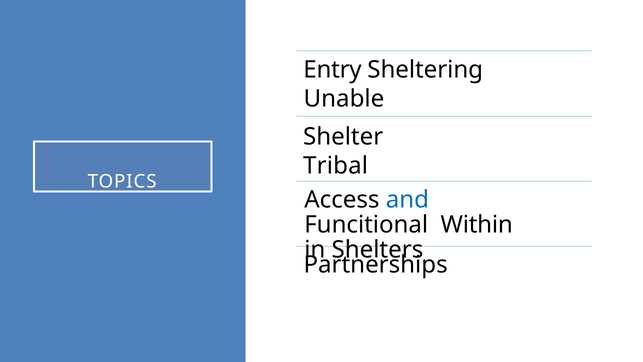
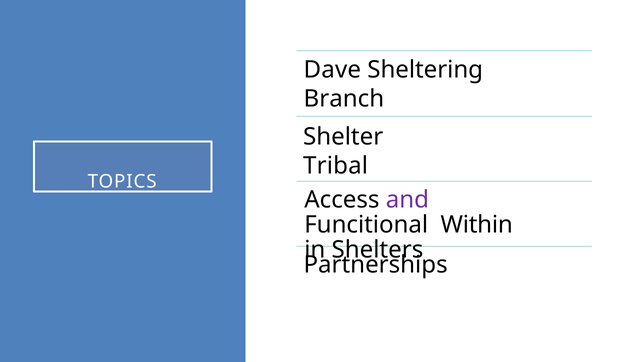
Entry: Entry -> Dave
Unable: Unable -> Branch
and colour: blue -> purple
